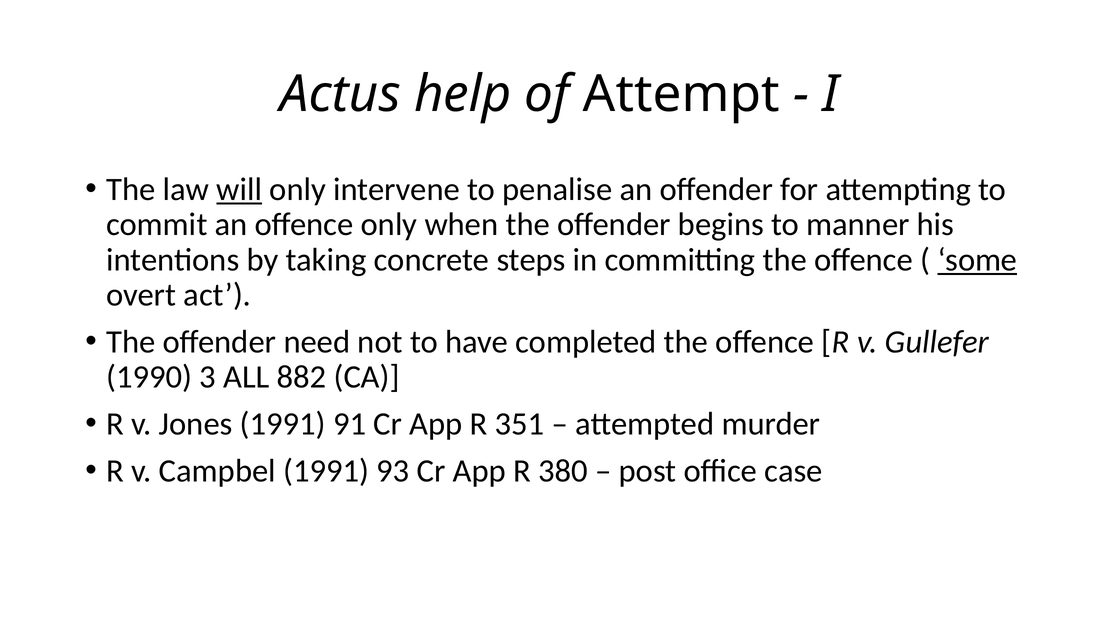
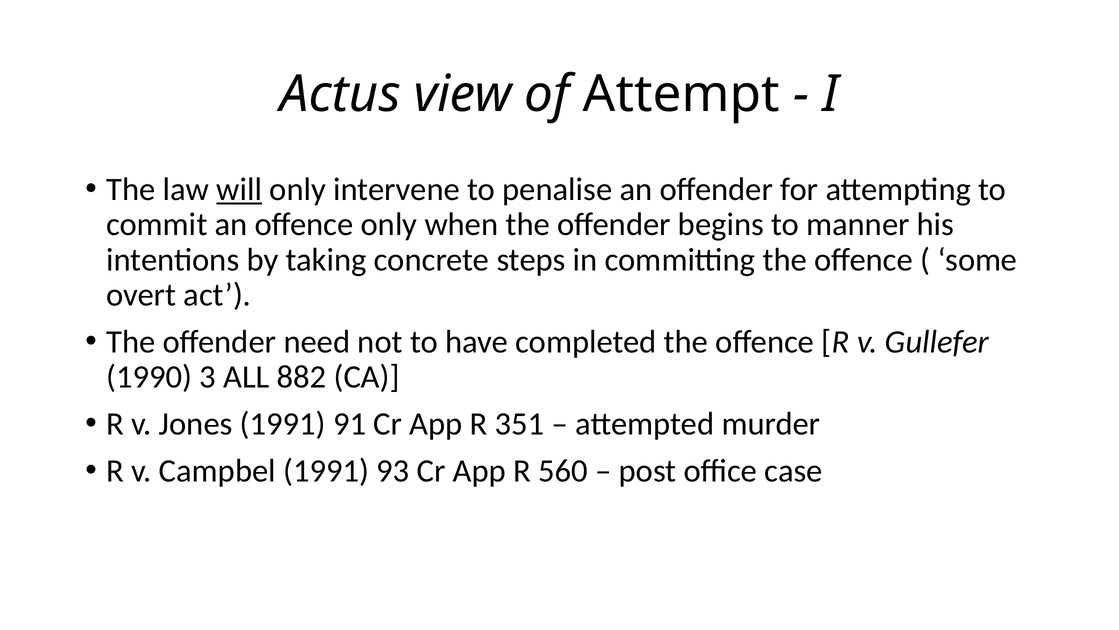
help: help -> view
some underline: present -> none
380: 380 -> 560
